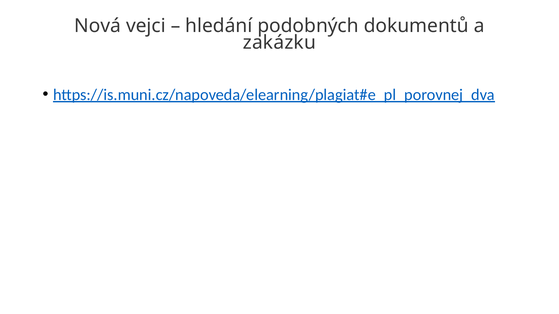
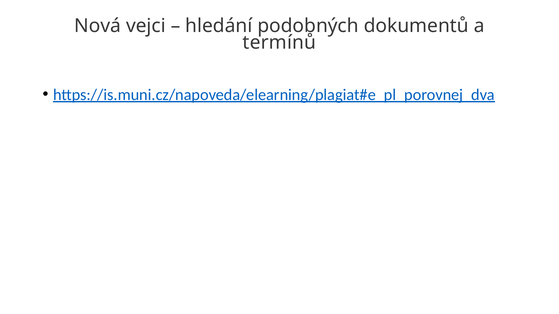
zakázku: zakázku -> termínů
